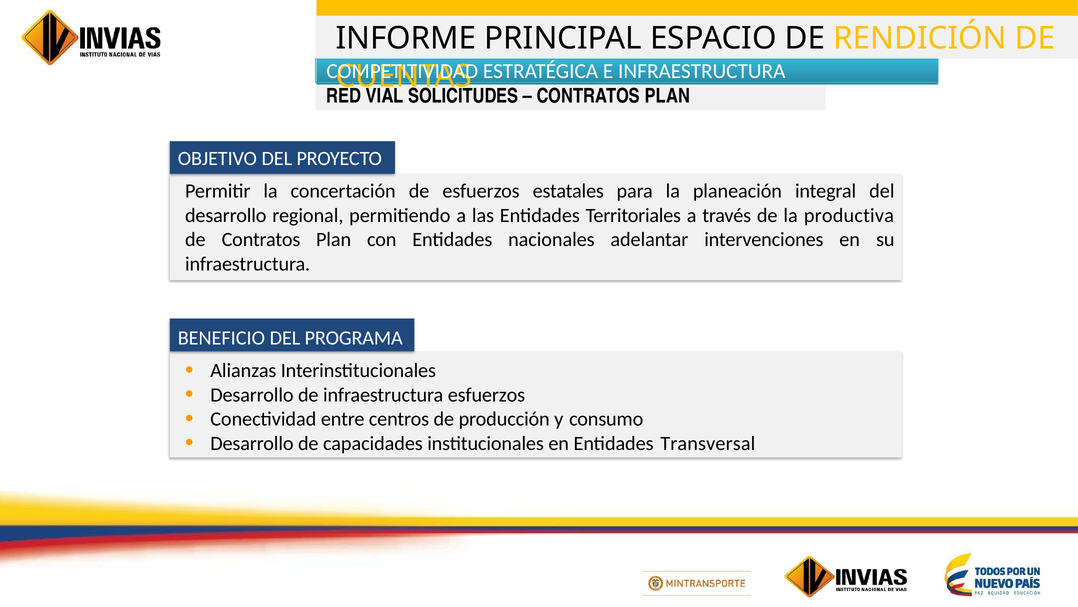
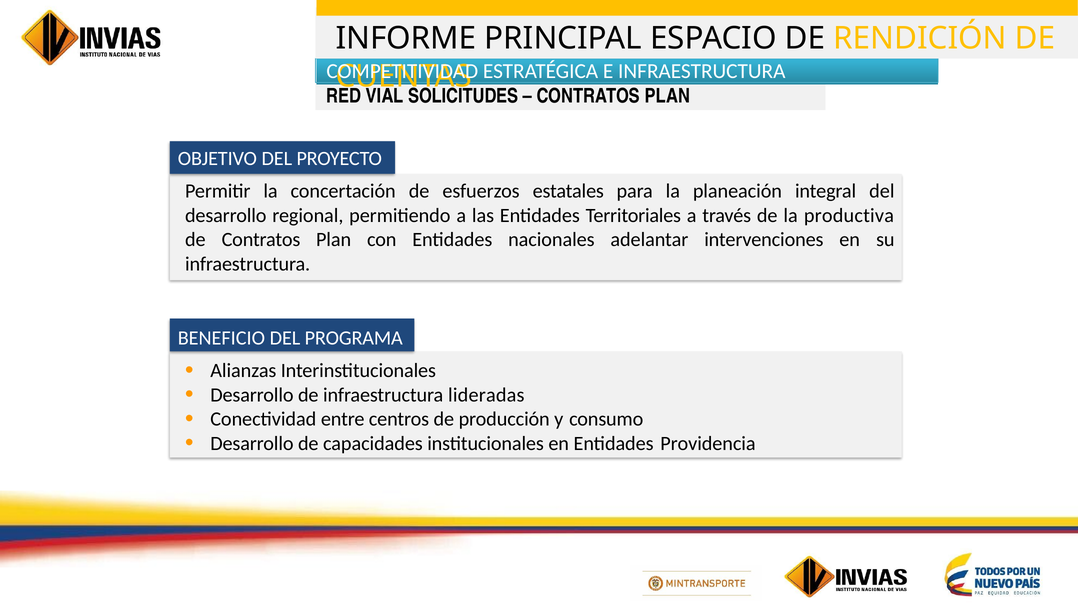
infraestructura esfuerzos: esfuerzos -> lideradas
Transversal: Transversal -> Providencia
